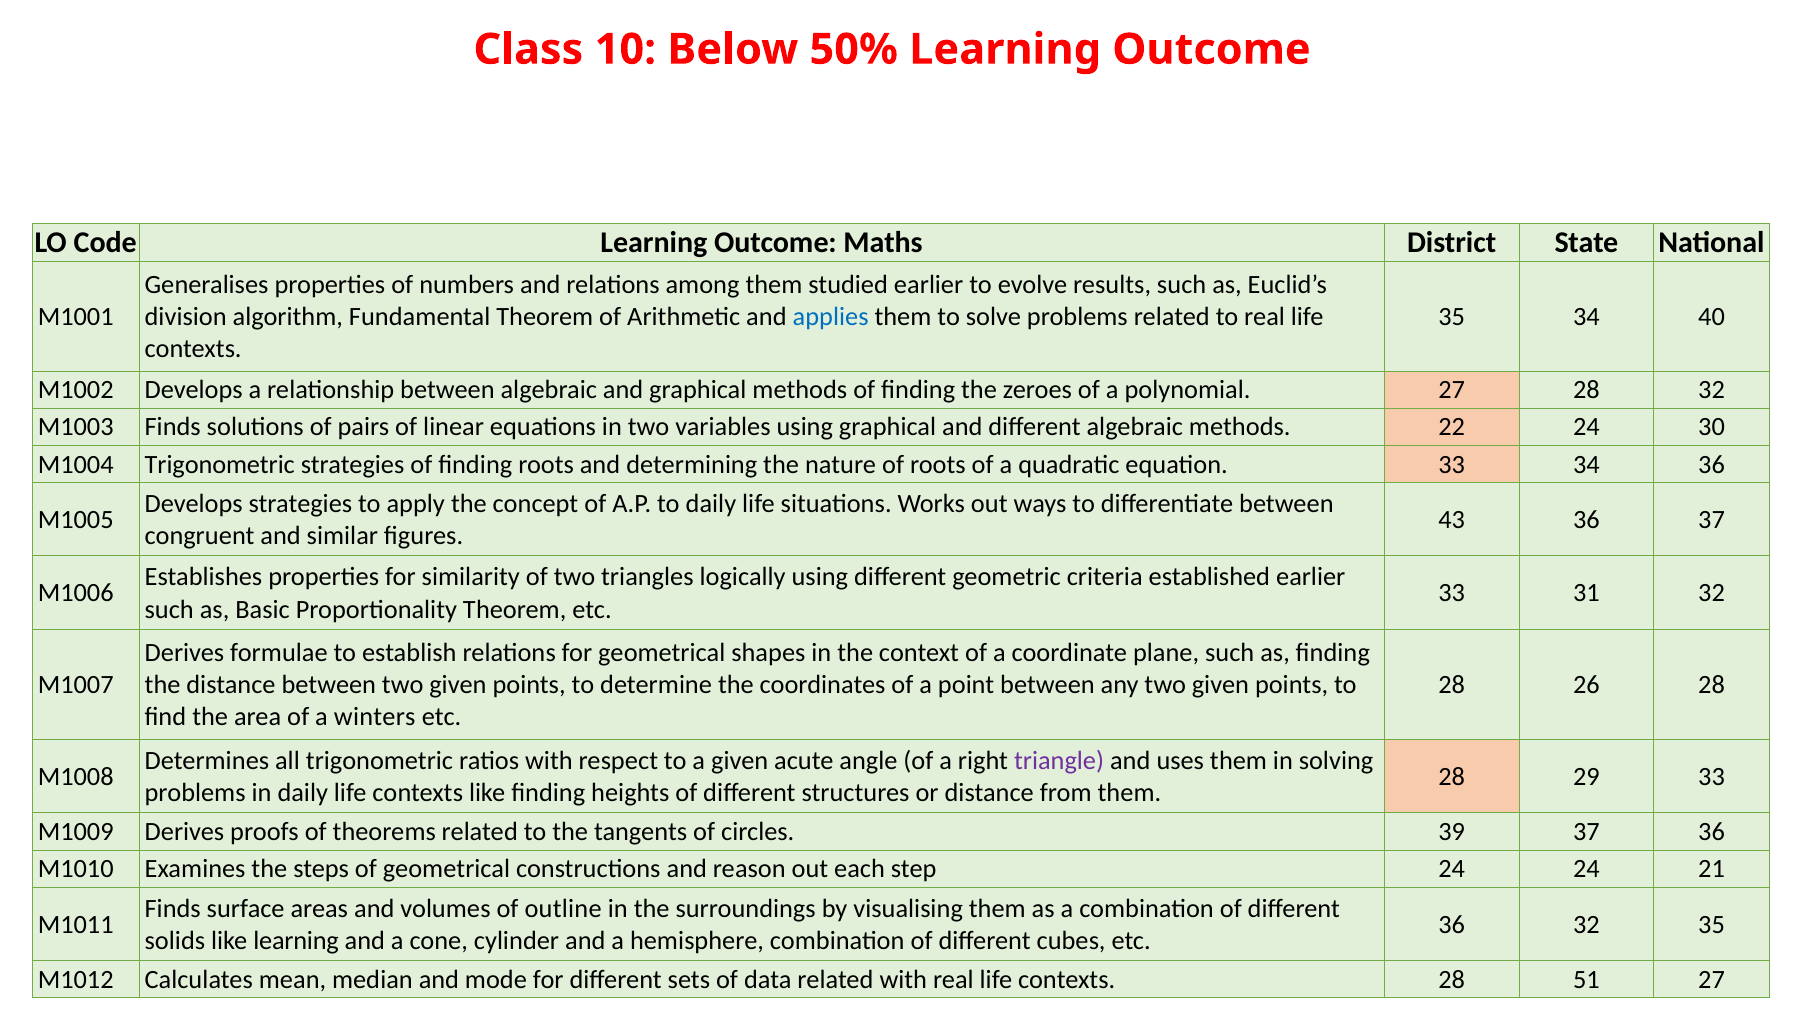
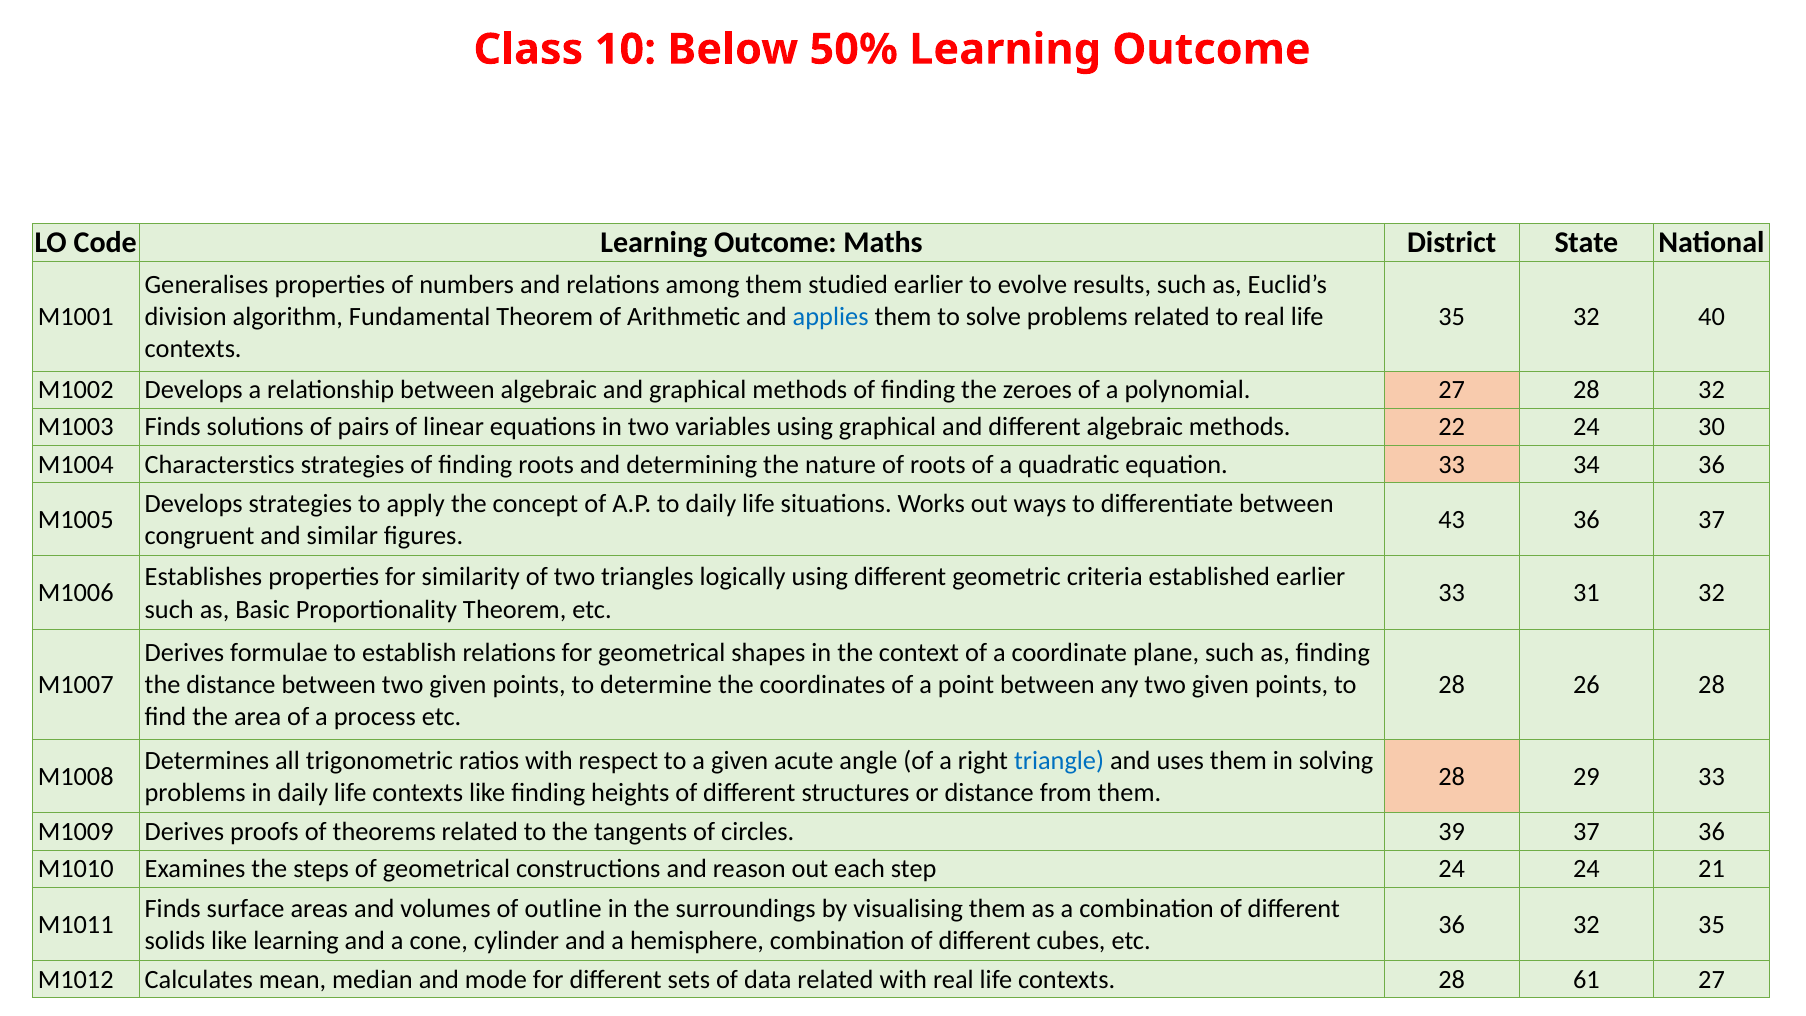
35 34: 34 -> 32
M1004 Trigonometric: Trigonometric -> Characterstics
winters: winters -> process
triangle colour: purple -> blue
51: 51 -> 61
